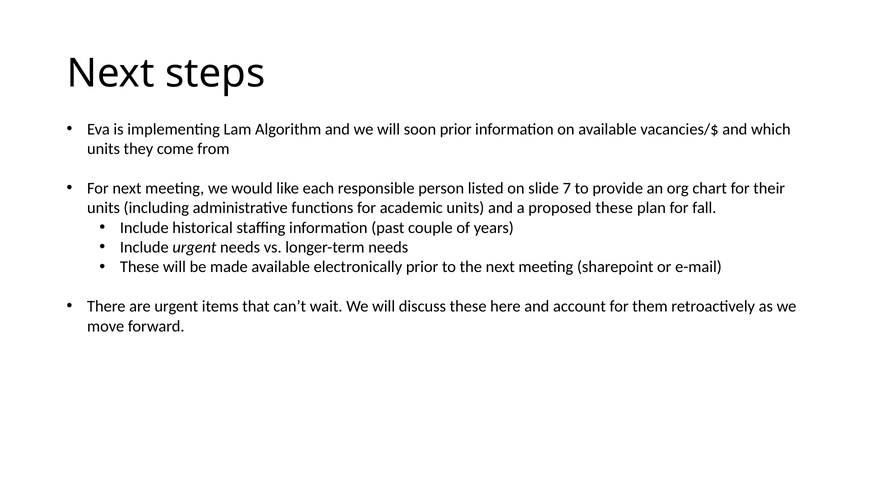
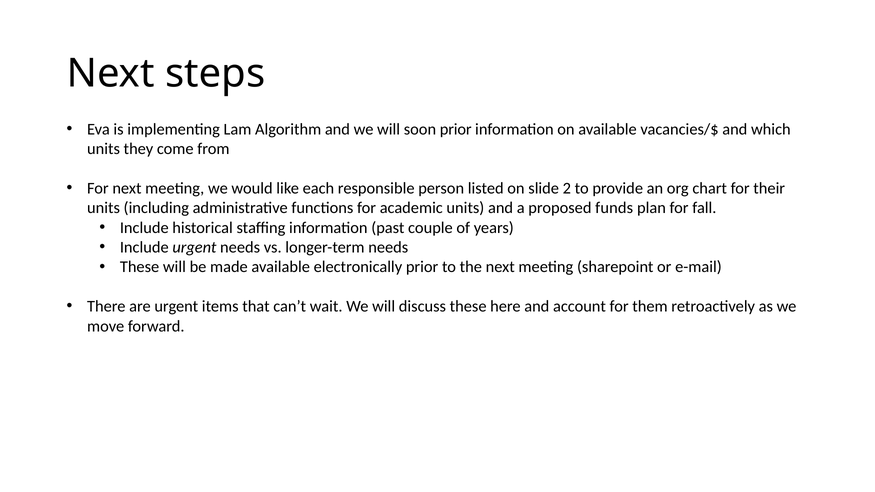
7: 7 -> 2
proposed these: these -> funds
